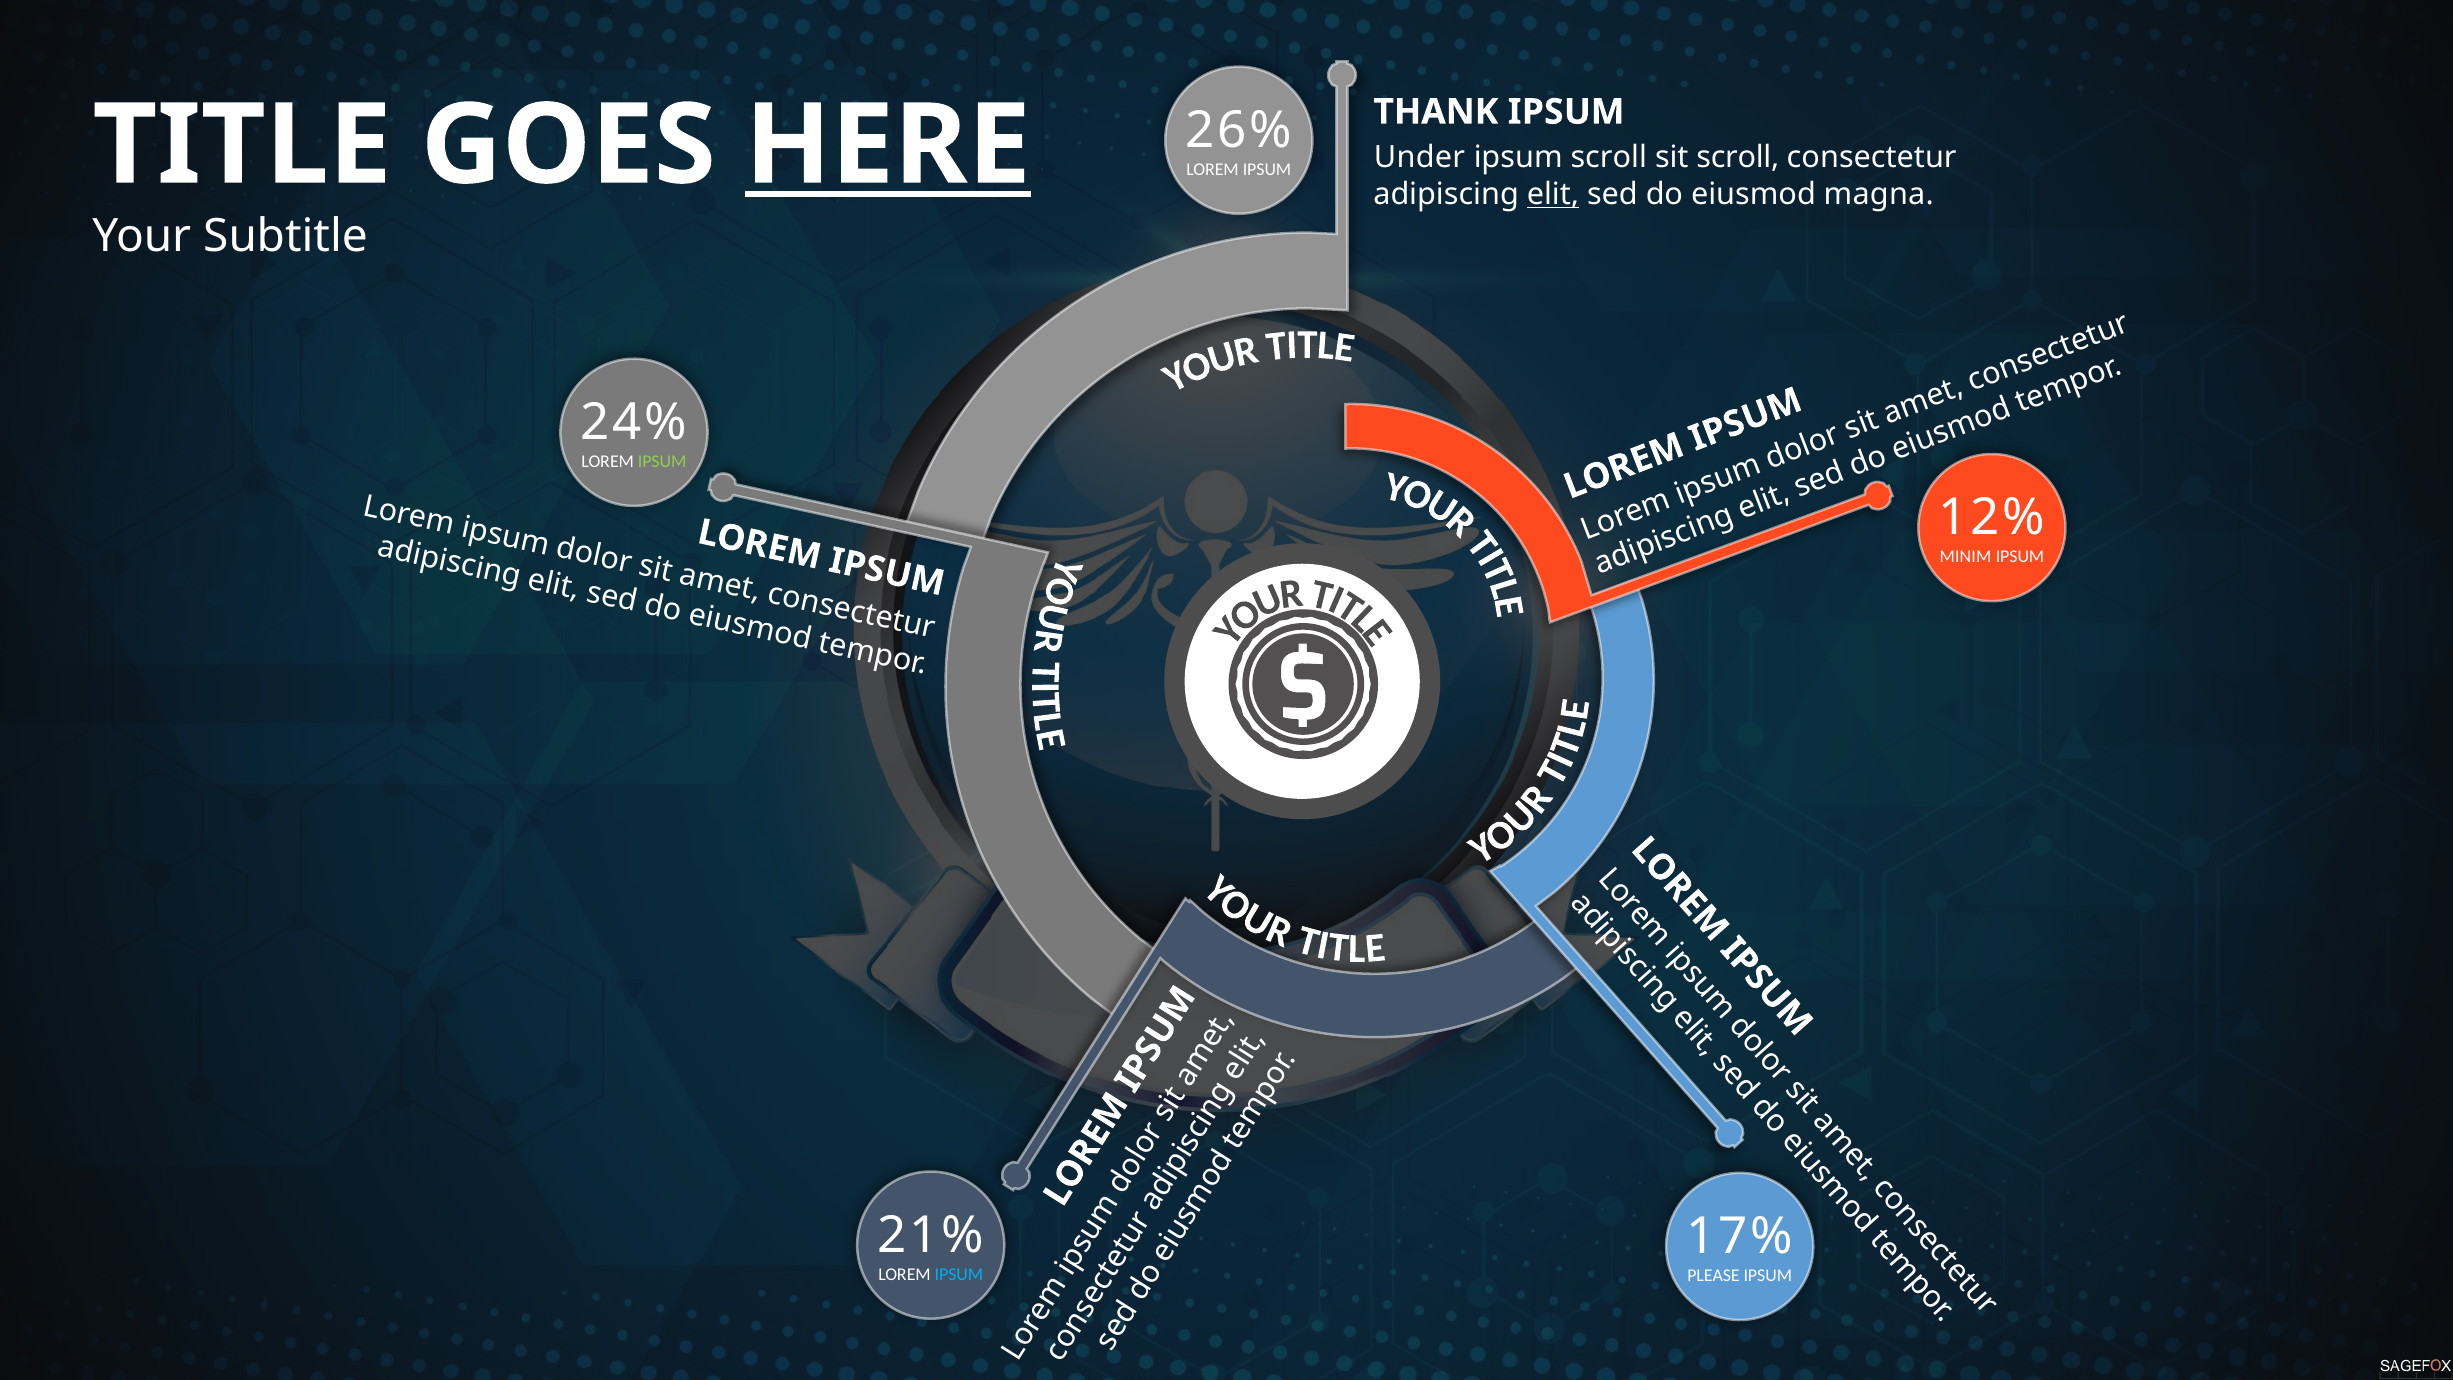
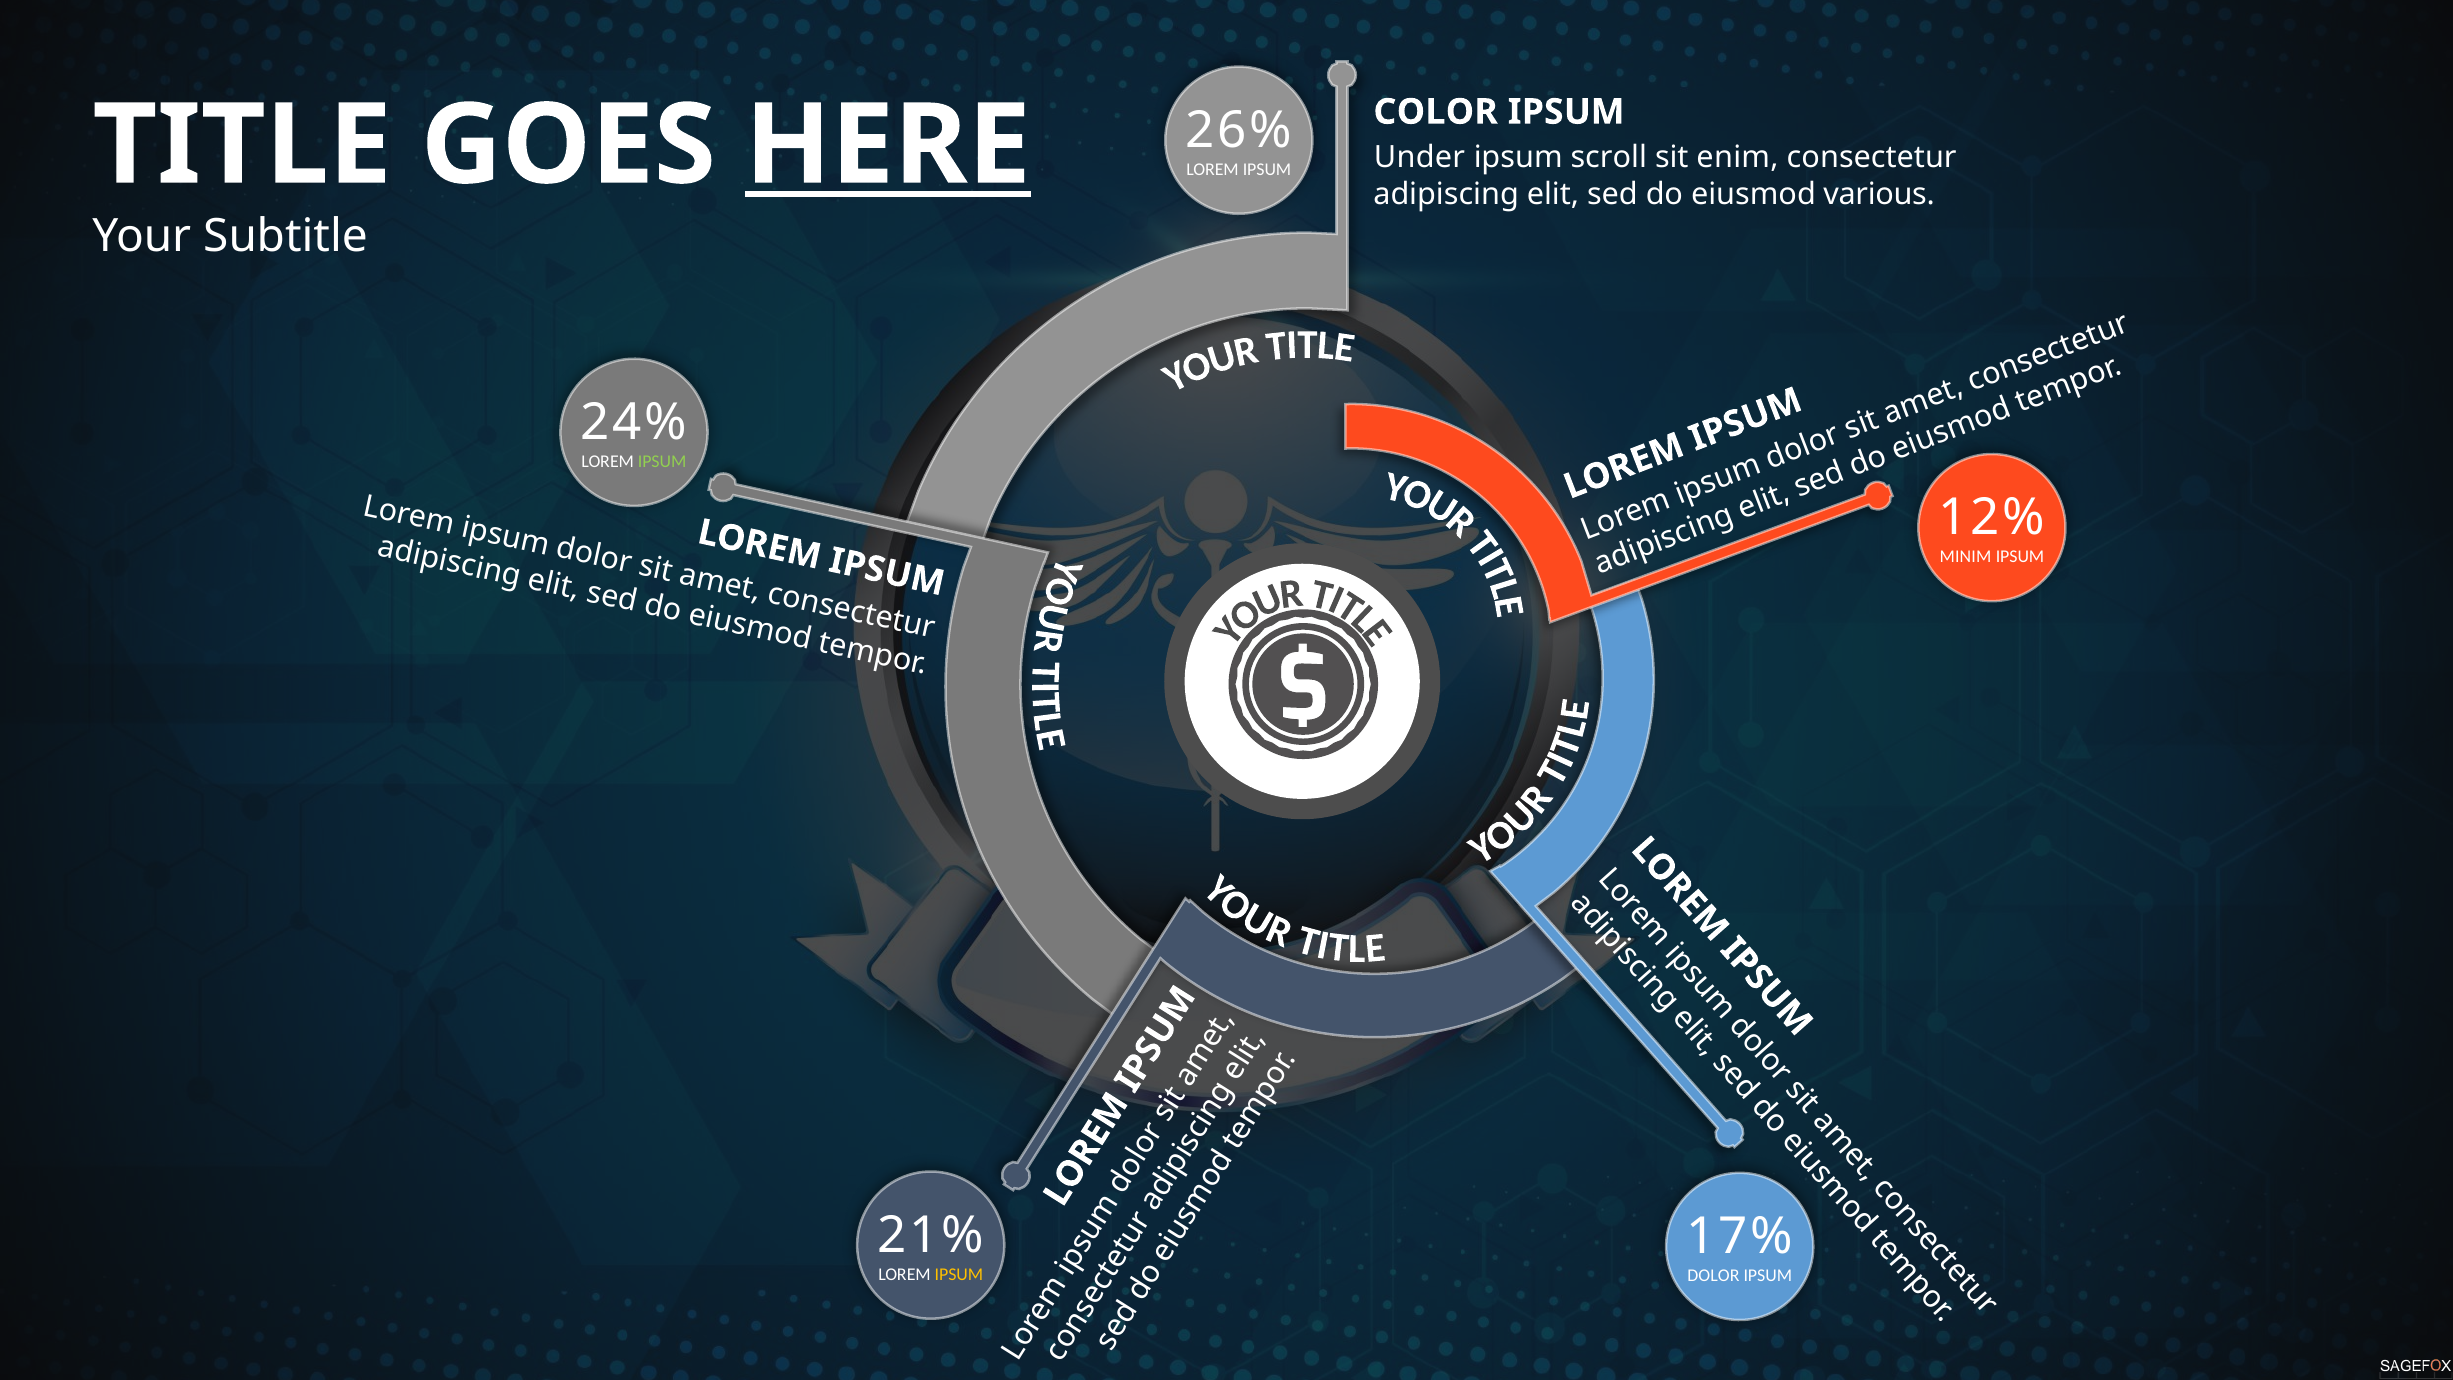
THANK: THANK -> COLOR
sit scroll: scroll -> enim
elit at (1553, 194) underline: present -> none
magna: magna -> various
IPSUM at (959, 1274) colour: light blue -> yellow
PLEASE at (1713, 1276): PLEASE -> DOLOR
